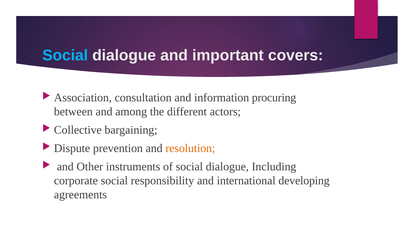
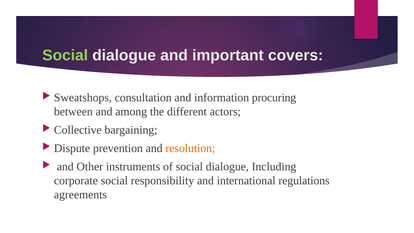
Social at (65, 55) colour: light blue -> light green
Association: Association -> Sweatshops
developing: developing -> regulations
